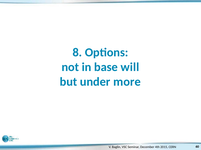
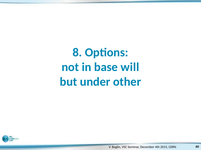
more: more -> other
